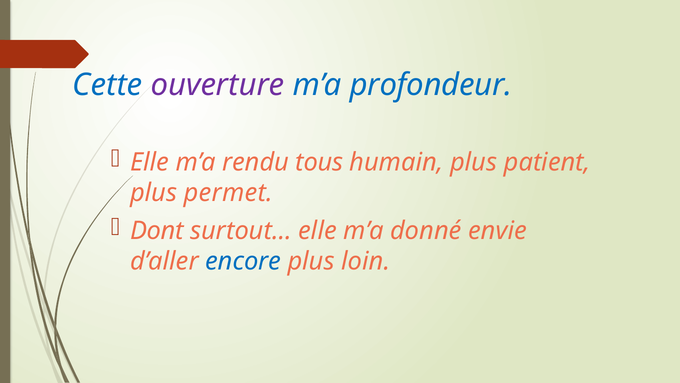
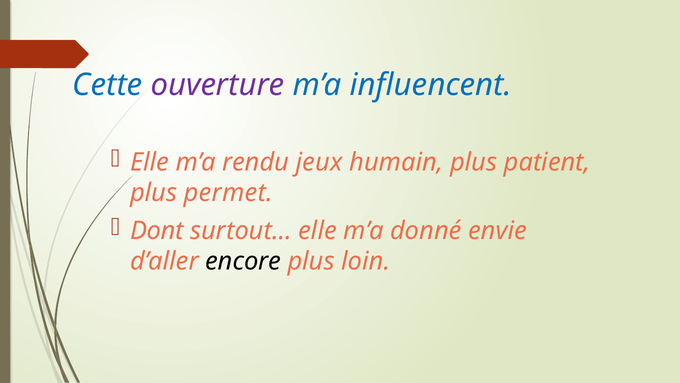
profondeur: profondeur -> influencent
tous: tous -> jeux
encore colour: blue -> black
